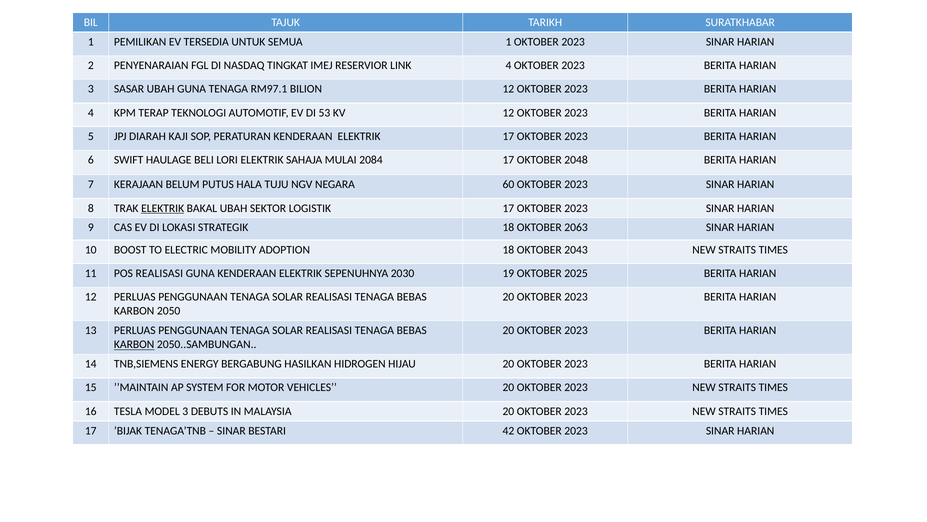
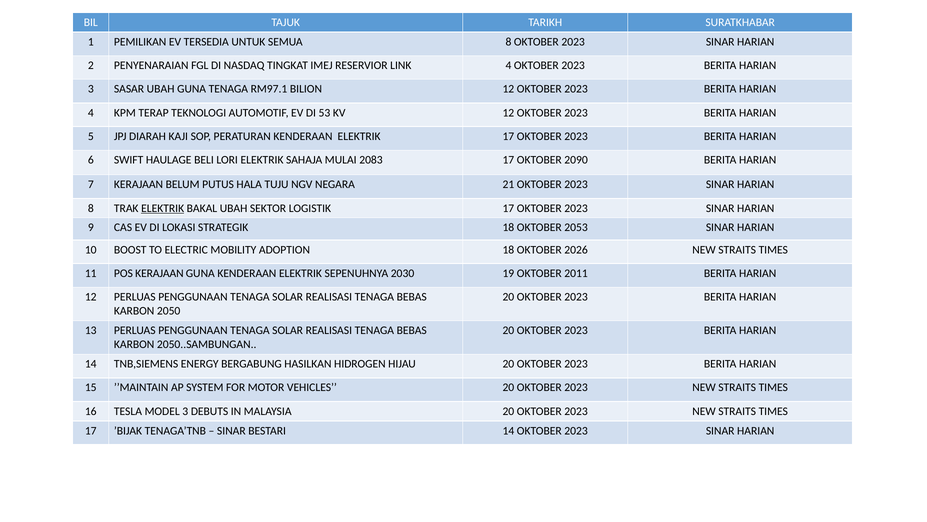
SEMUA 1: 1 -> 8
2084: 2084 -> 2083
2048: 2048 -> 2090
60: 60 -> 21
2063: 2063 -> 2053
2043: 2043 -> 2026
POS REALISASI: REALISASI -> KERAJAAN
2025: 2025 -> 2011
KARBON at (134, 344) underline: present -> none
BESTARI 42: 42 -> 14
